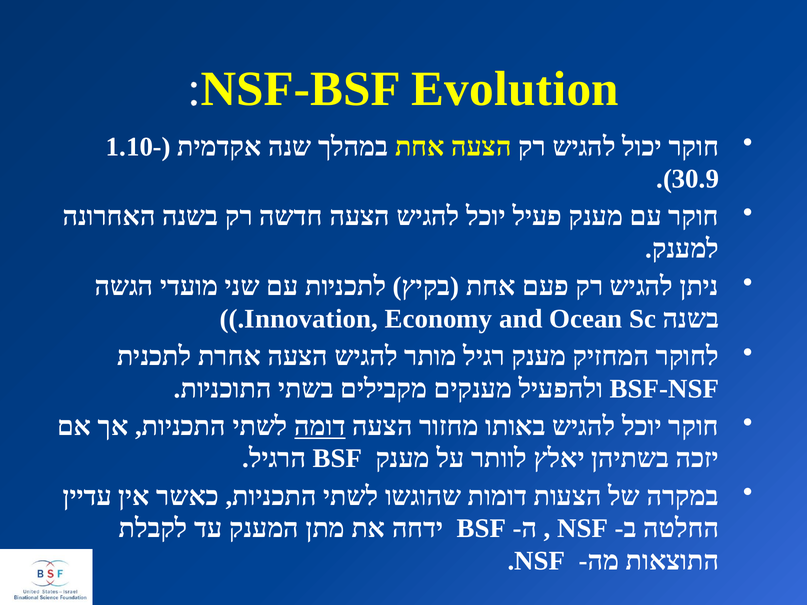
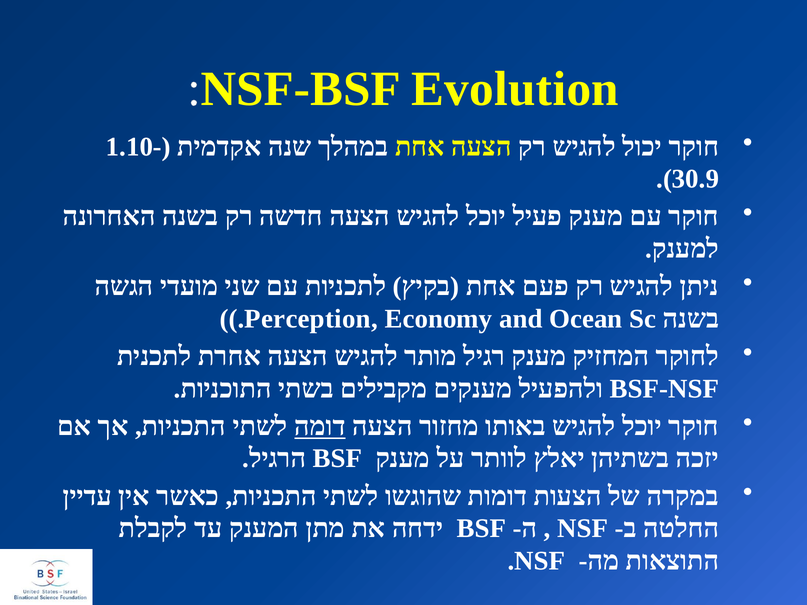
Innovation: Innovation -> Perception
